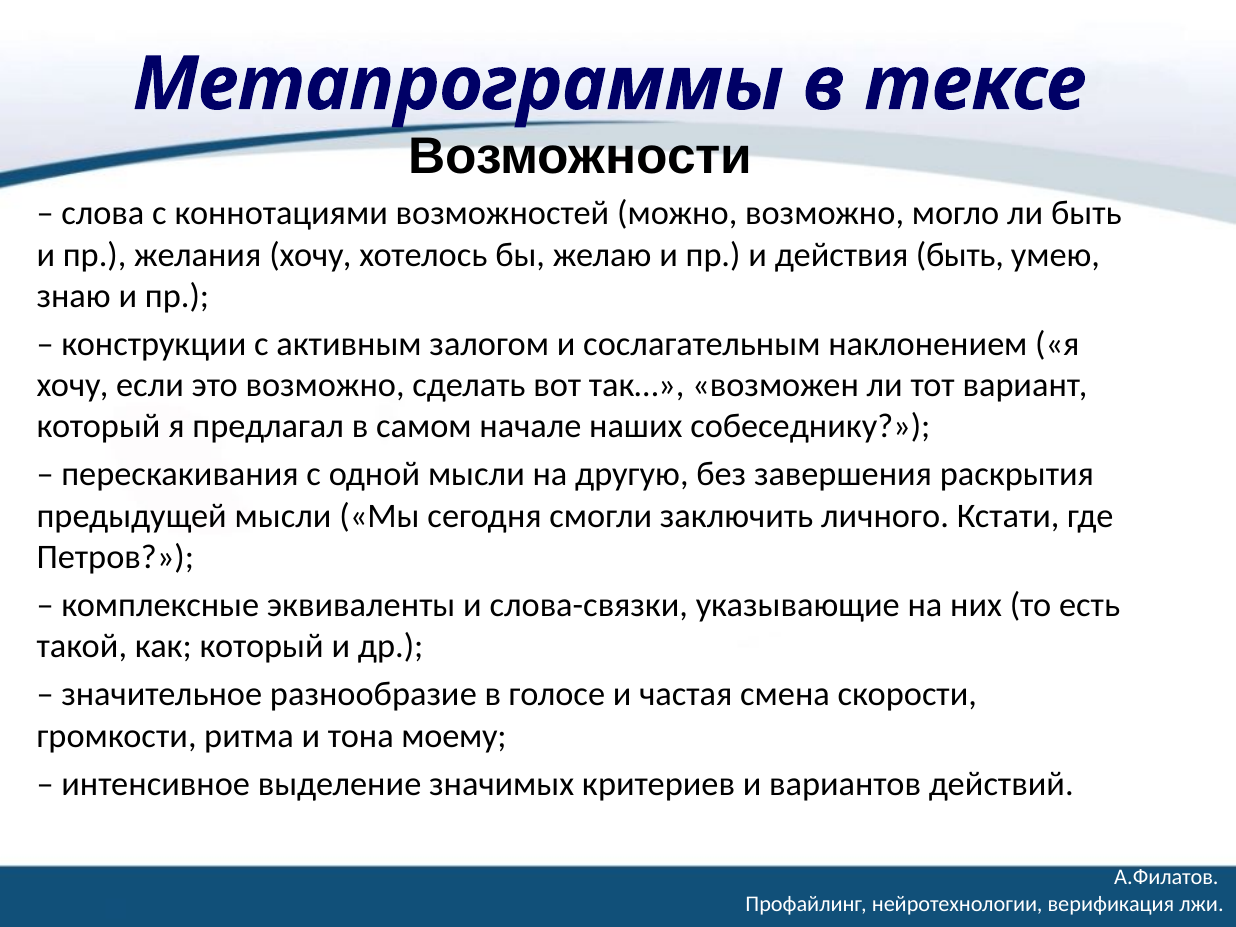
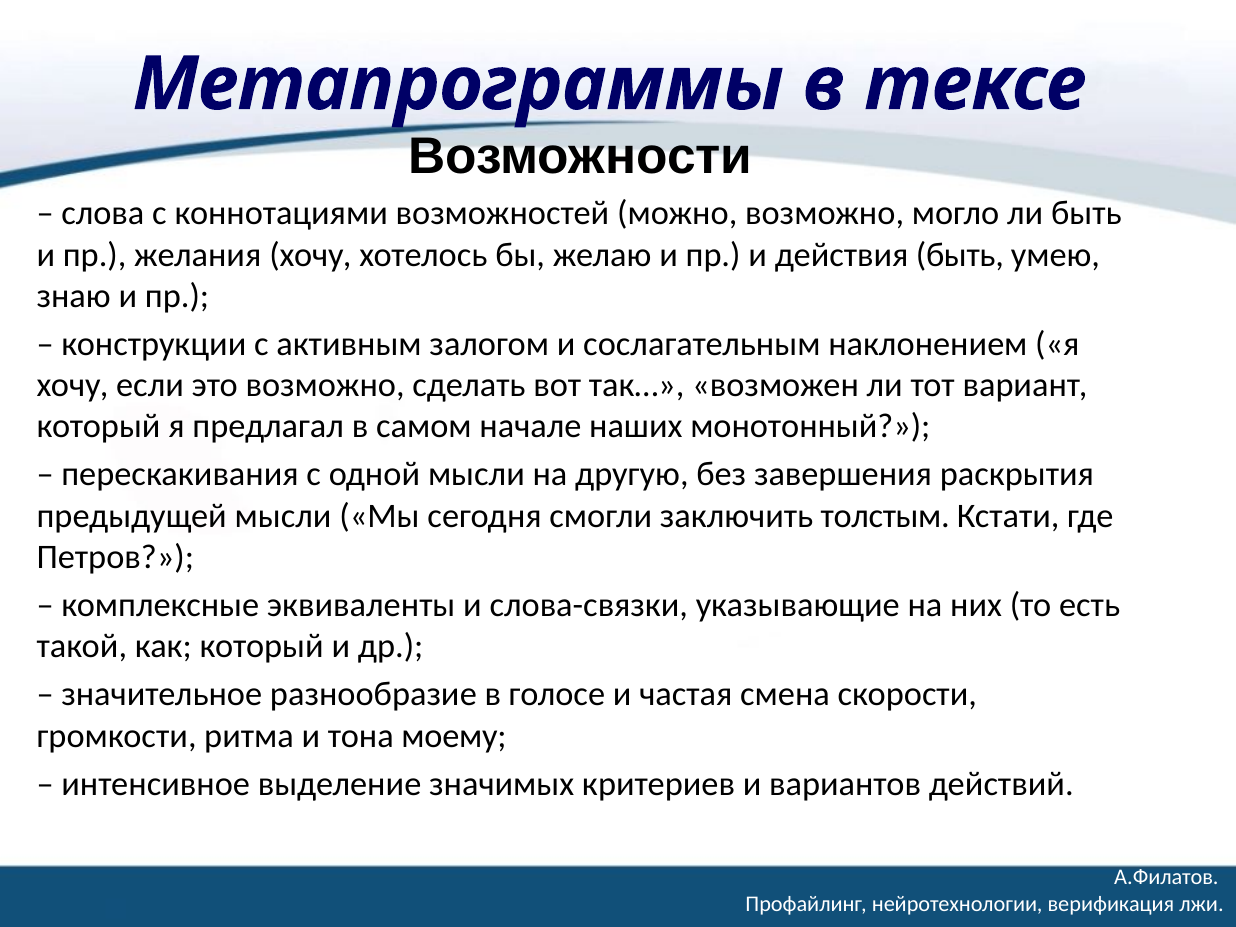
собеседнику: собеседнику -> монотонный
личного: личного -> толстым
